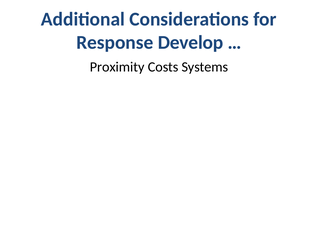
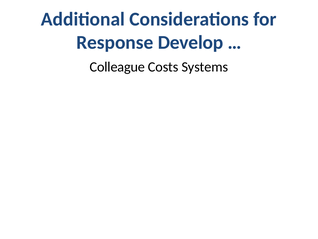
Proximity: Proximity -> Colleague
